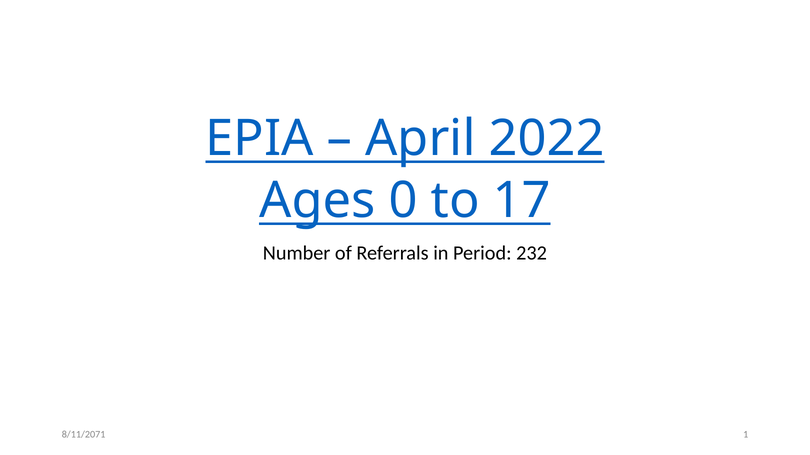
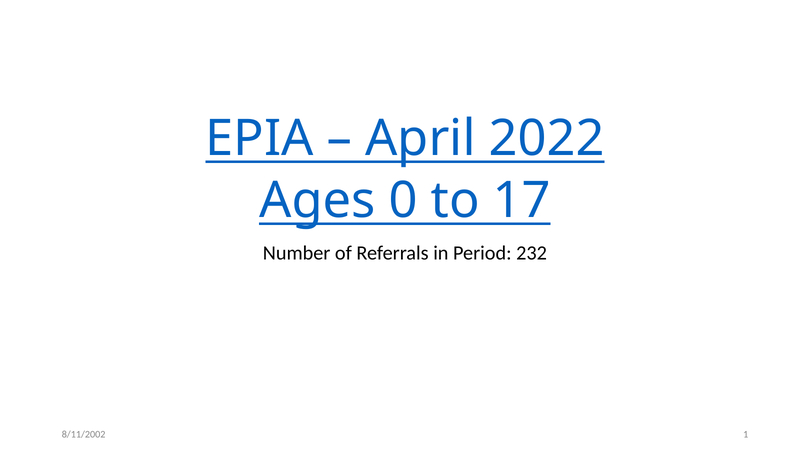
8/11/2071: 8/11/2071 -> 8/11/2002
